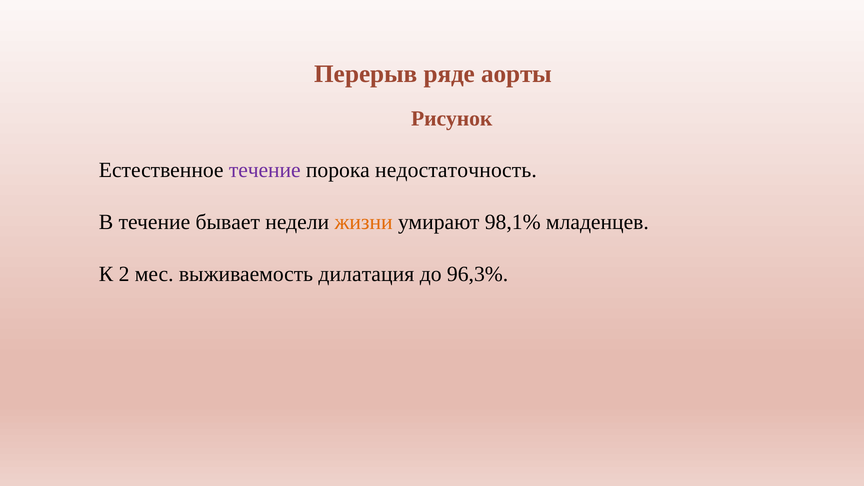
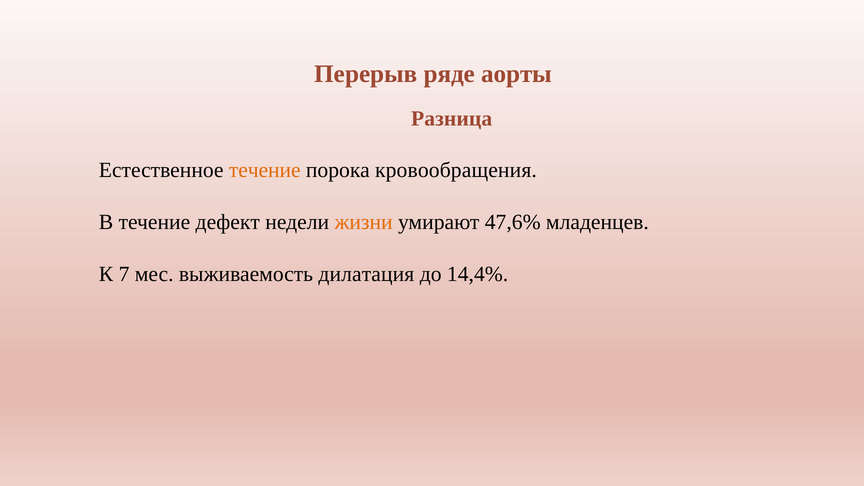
Рисунок: Рисунок -> Разница
течение at (265, 170) colour: purple -> orange
недостаточность: недостаточность -> кровообращения
бывает: бывает -> дефект
98,1%: 98,1% -> 47,6%
2: 2 -> 7
96,3%: 96,3% -> 14,4%
